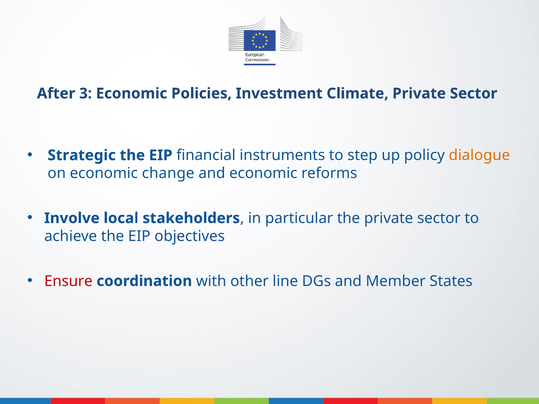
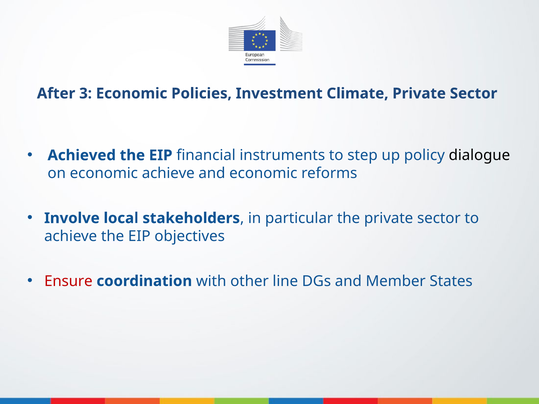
Strategic: Strategic -> Achieved
dialogue colour: orange -> black
economic change: change -> achieve
